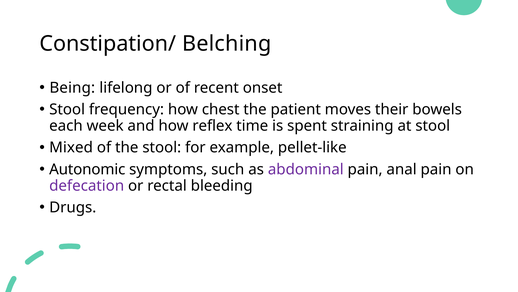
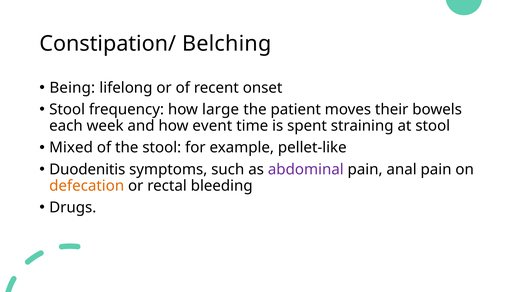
chest: chest -> large
reflex: reflex -> event
Autonomic: Autonomic -> Duodenitis
defecation colour: purple -> orange
